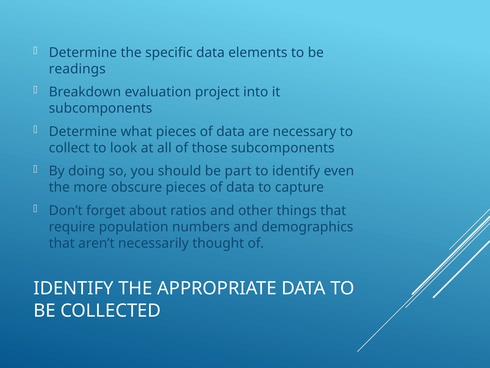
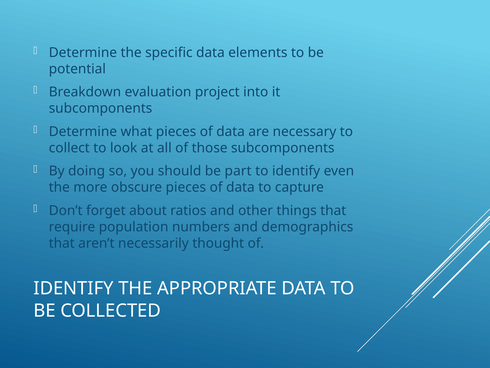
readings: readings -> potential
